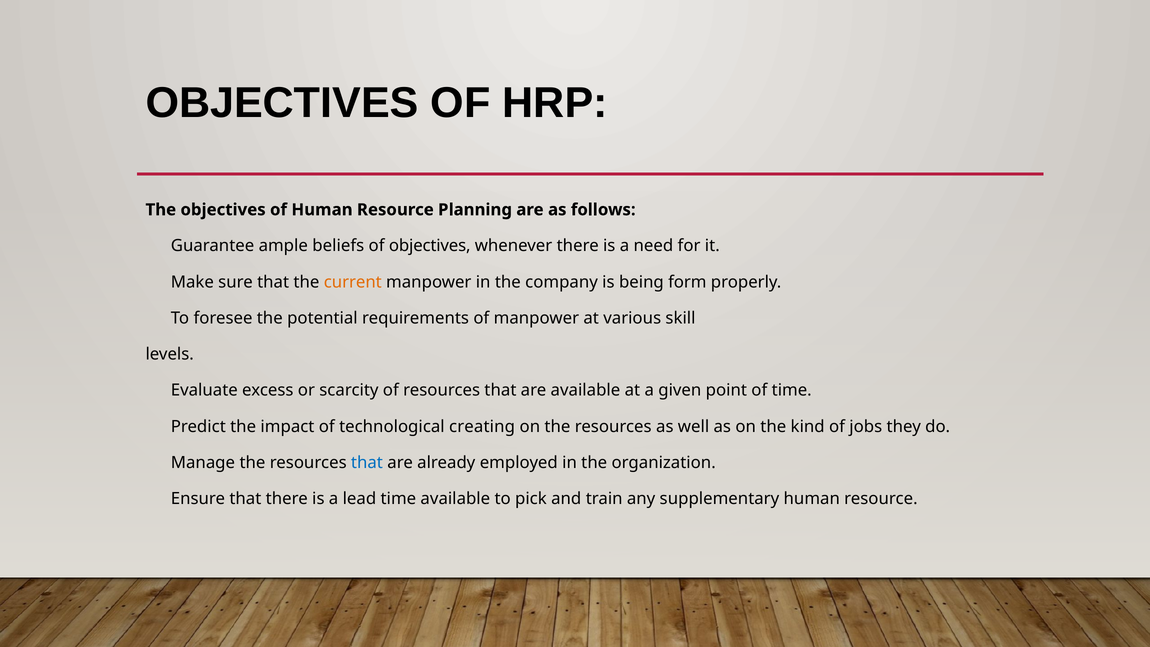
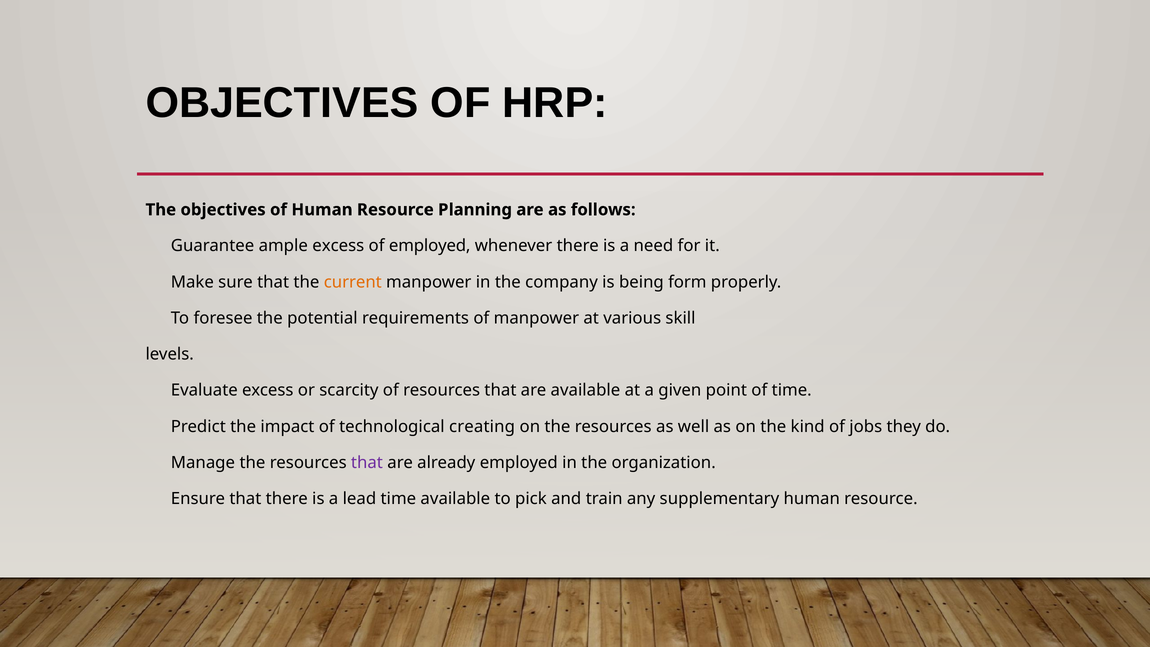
ample beliefs: beliefs -> excess
of objectives: objectives -> employed
that at (367, 463) colour: blue -> purple
